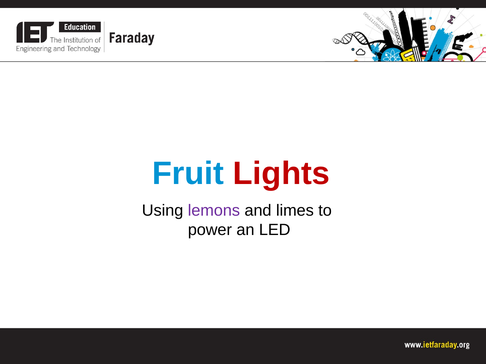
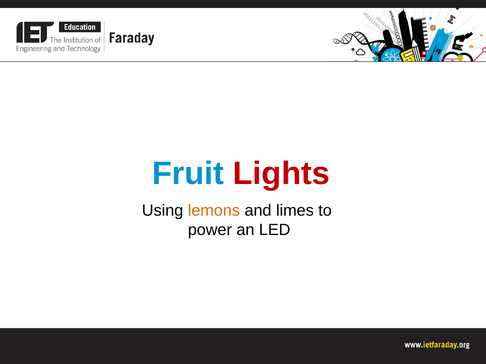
lemons colour: purple -> orange
